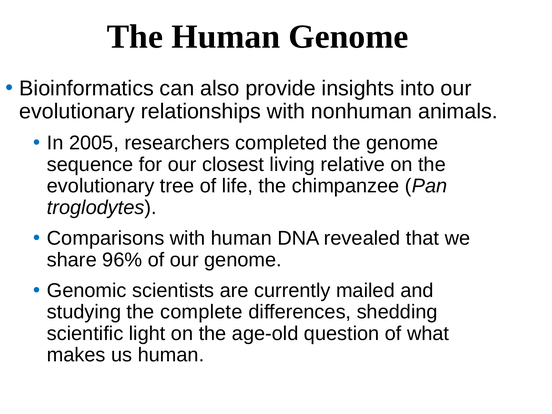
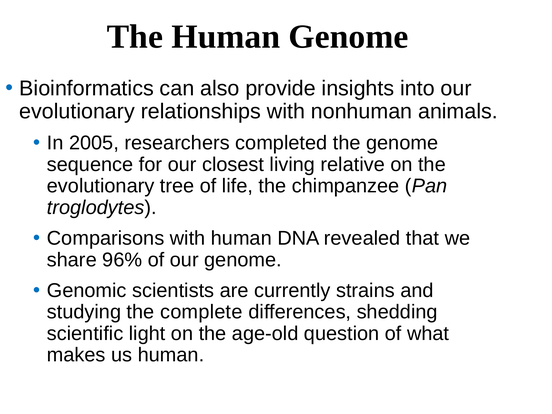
mailed: mailed -> strains
